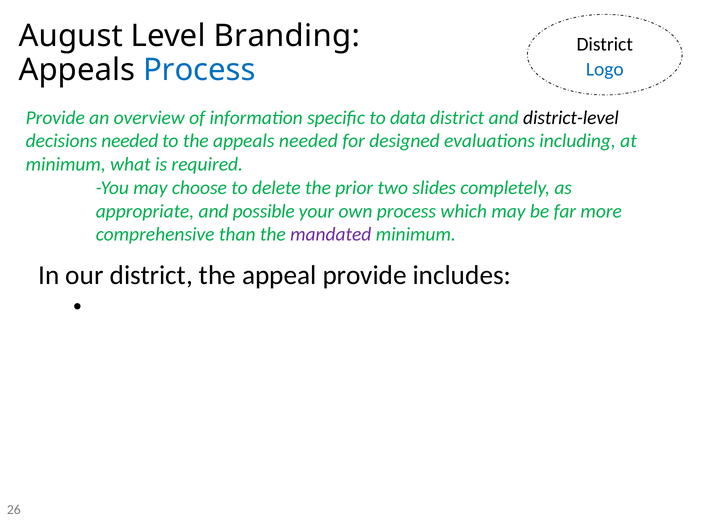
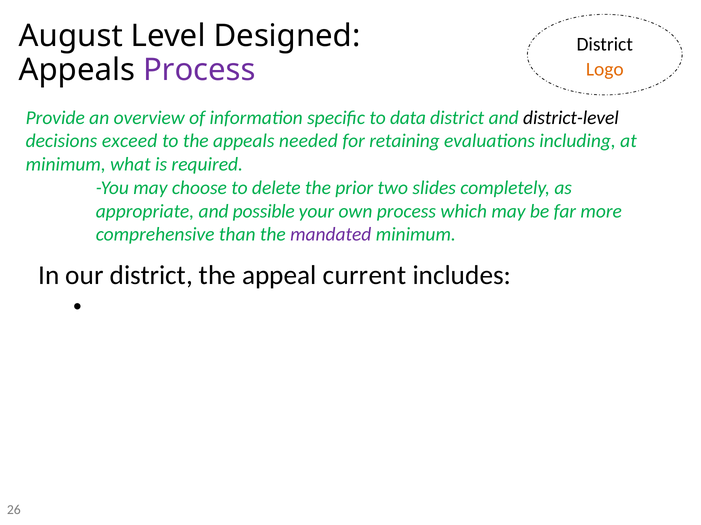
Branding: Branding -> Designed
Process at (199, 70) colour: blue -> purple
Logo colour: blue -> orange
decisions needed: needed -> exceed
designed: designed -> retaining
appeal provide: provide -> current
